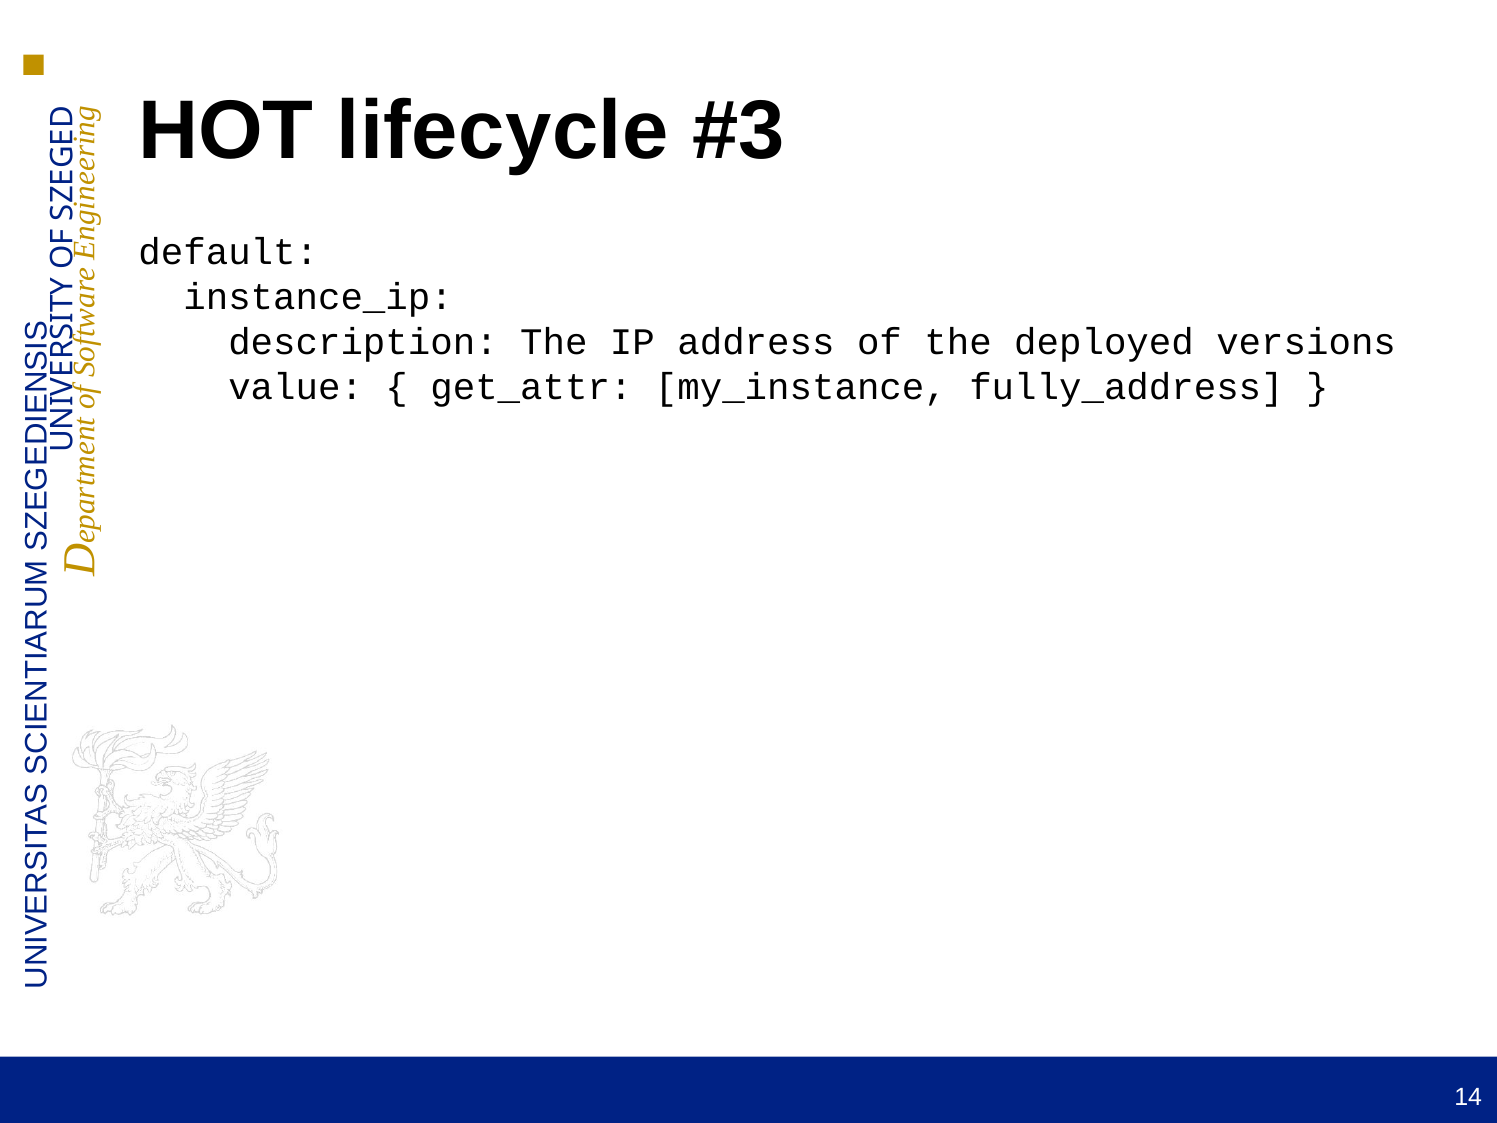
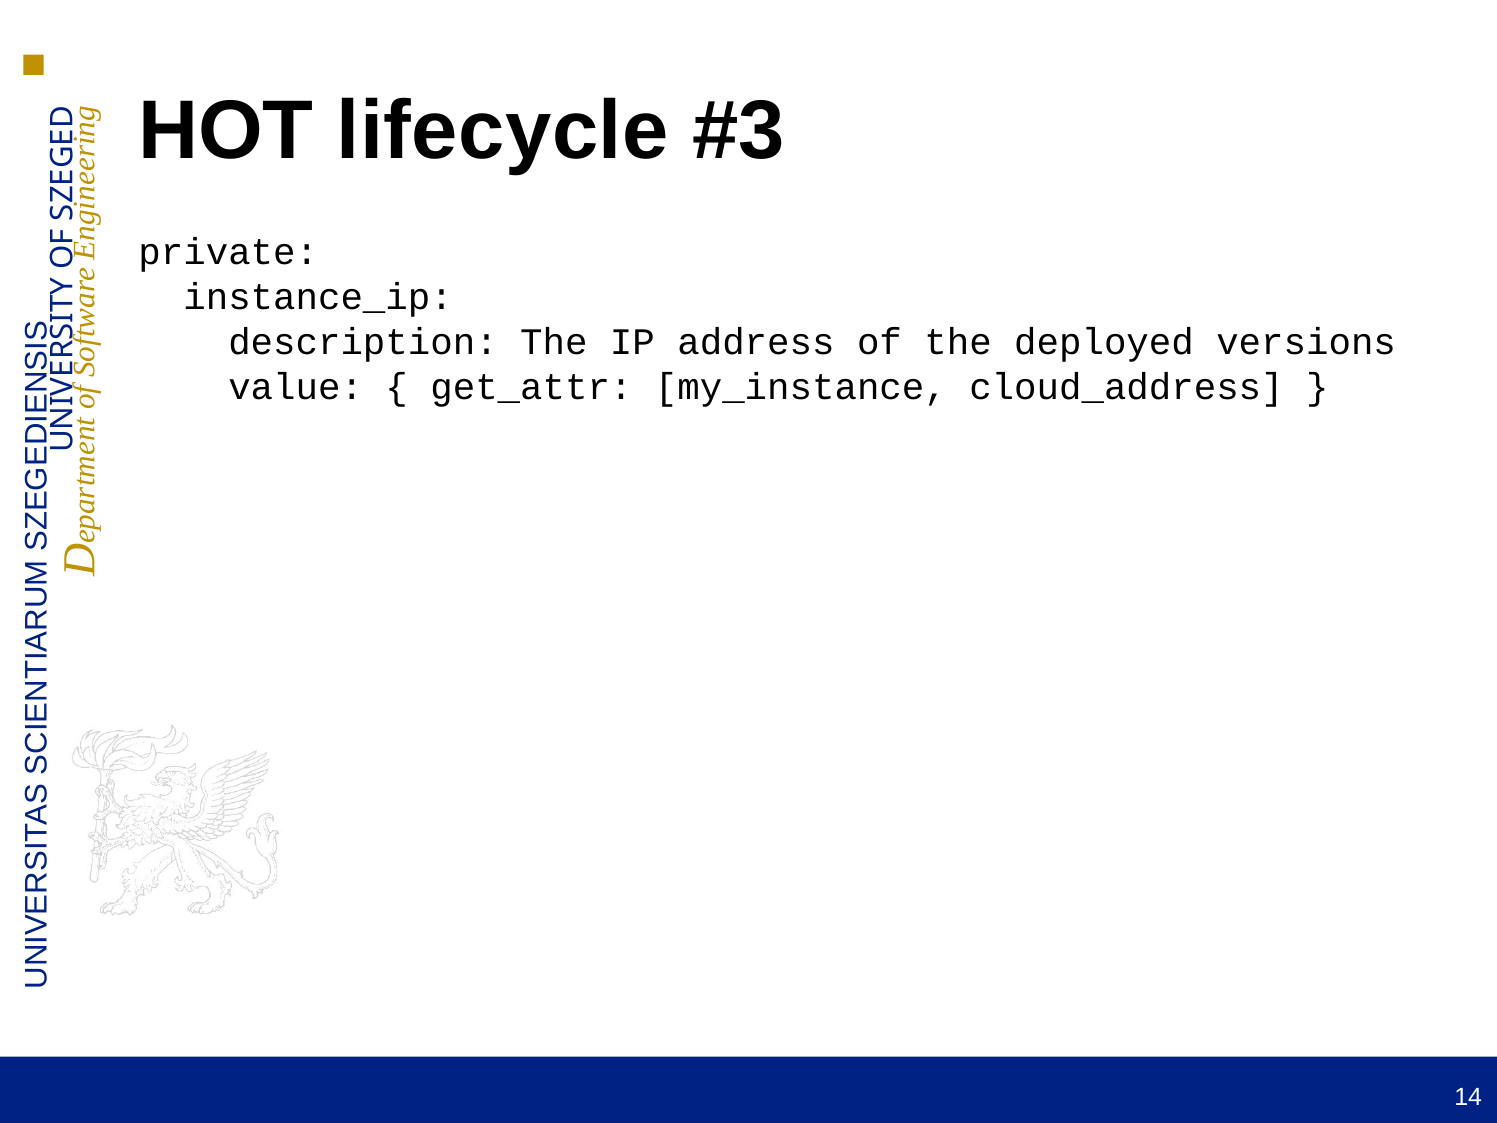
default: default -> private
fully_address: fully_address -> cloud_address
